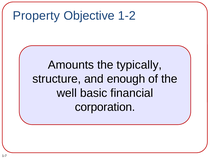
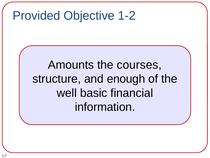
Property: Property -> Provided
typically: typically -> courses
corporation: corporation -> information
